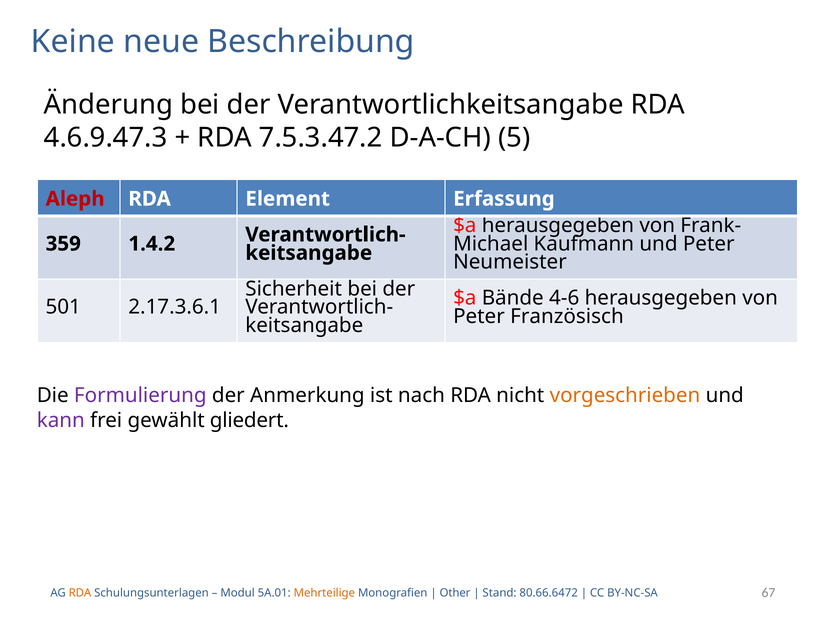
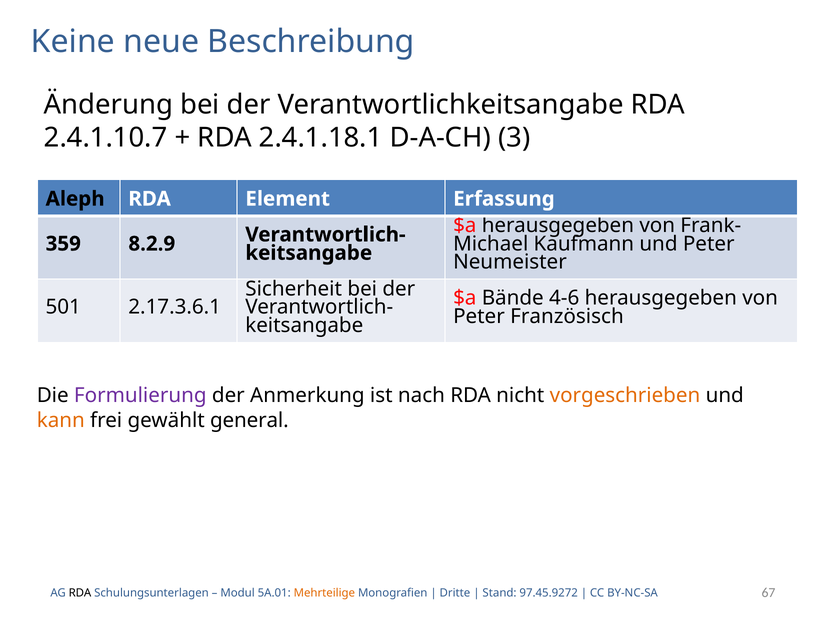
4.6.9.47.3: 4.6.9.47.3 -> 2.4.1.10.7
7.5.3.47.2: 7.5.3.47.2 -> 2.4.1.18.1
5: 5 -> 3
Aleph colour: red -> black
1.4.2: 1.4.2 -> 8.2.9
kann colour: purple -> orange
gliedert: gliedert -> general
RDA at (80, 593) colour: orange -> black
Other: Other -> Dritte
80.66.6472: 80.66.6472 -> 97.45.9272
